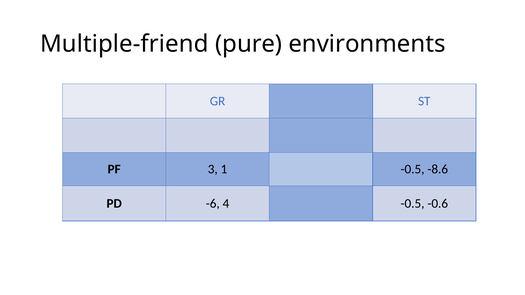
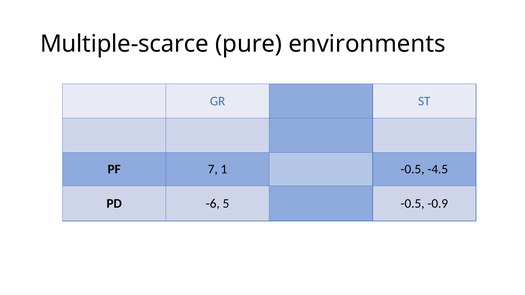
Multiple-friend: Multiple-friend -> Multiple-scarce
3: 3 -> 7
-8.6: -8.6 -> -4.5
4: 4 -> 5
-0.6: -0.6 -> -0.9
